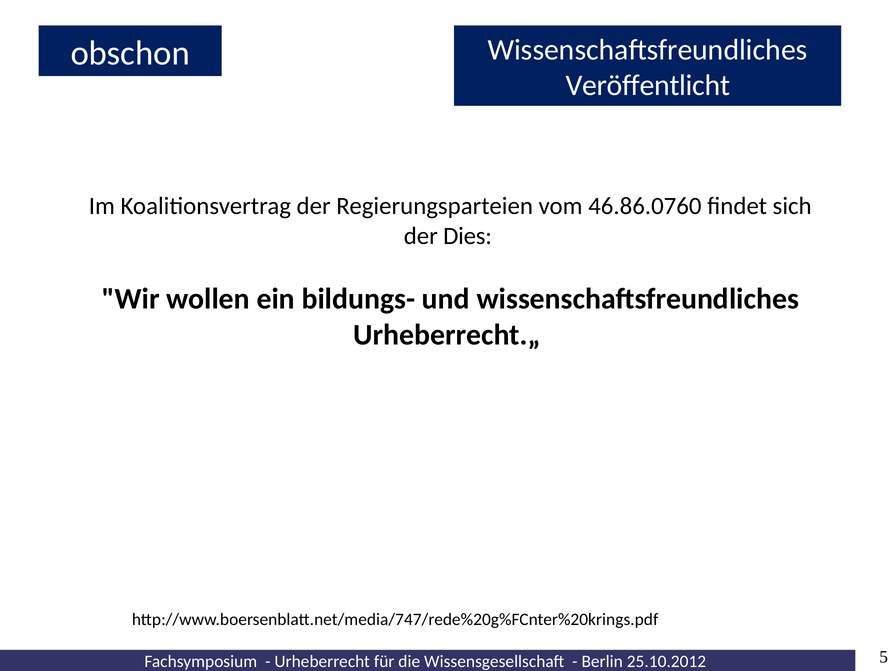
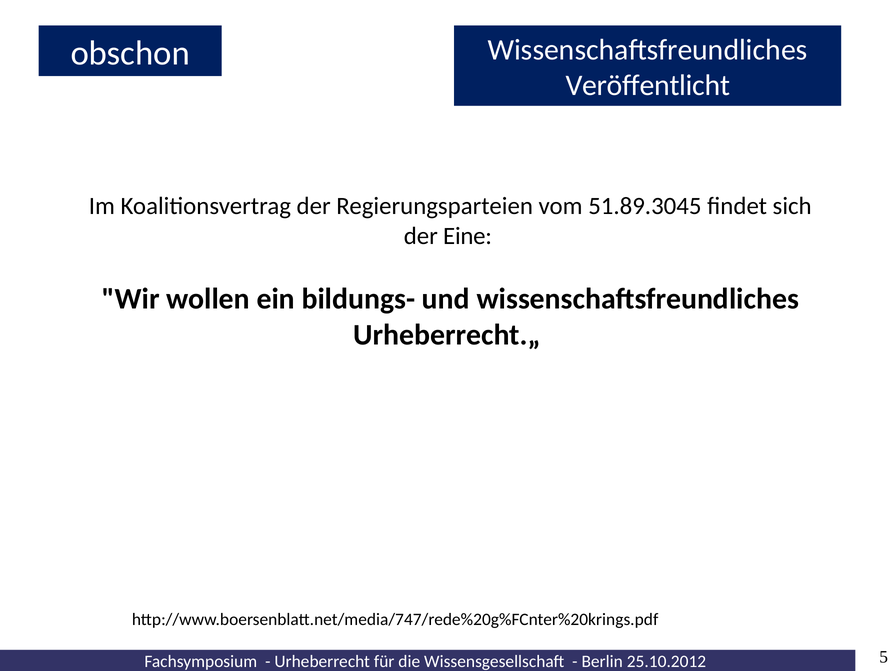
46.86.0760: 46.86.0760 -> 51.89.3045
Dies: Dies -> Eine
